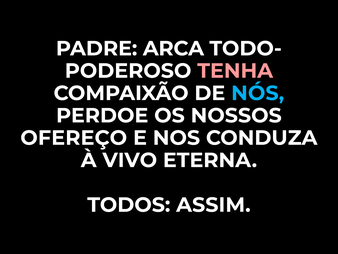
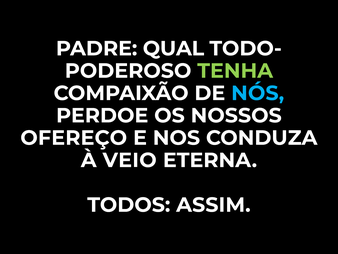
ARCA: ARCA -> QUAL
TENHA colour: pink -> light green
VIVO: VIVO -> VEIO
